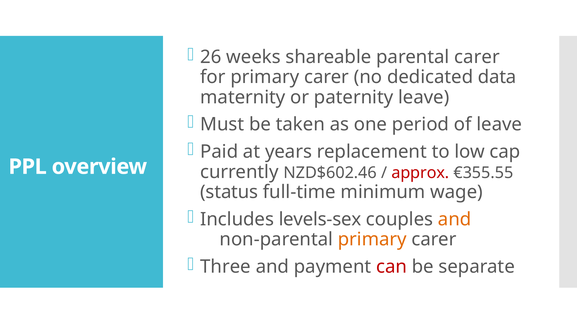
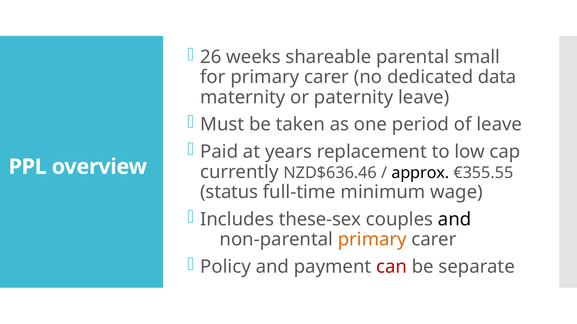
parental carer: carer -> small
NZD$602.46: NZD$602.46 -> NZD$636.46
approx colour: red -> black
levels-sex: levels-sex -> these-sex
and at (455, 220) colour: orange -> black
Three: Three -> Policy
